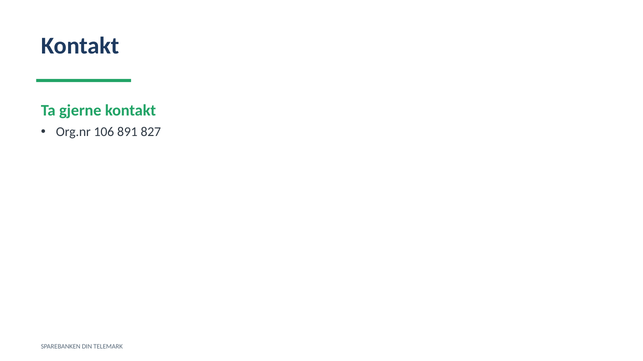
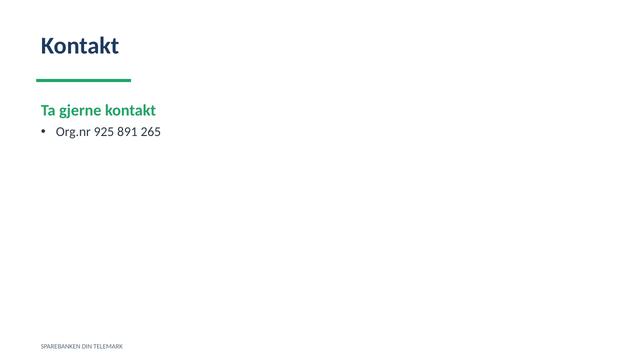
106: 106 -> 925
827: 827 -> 265
